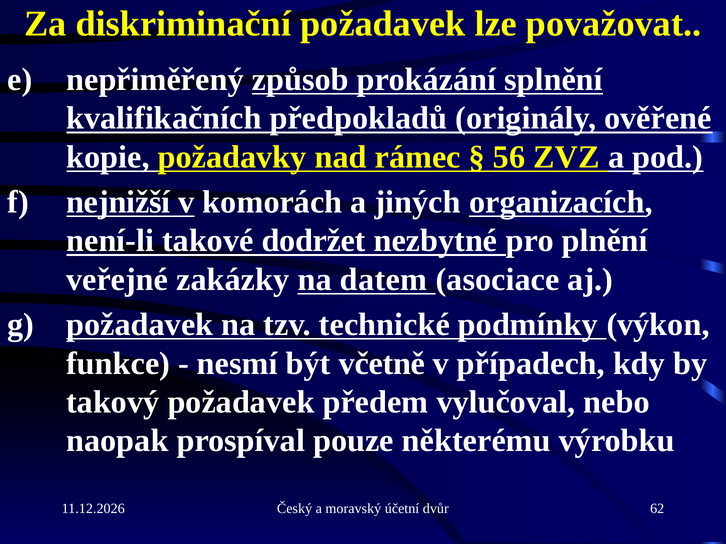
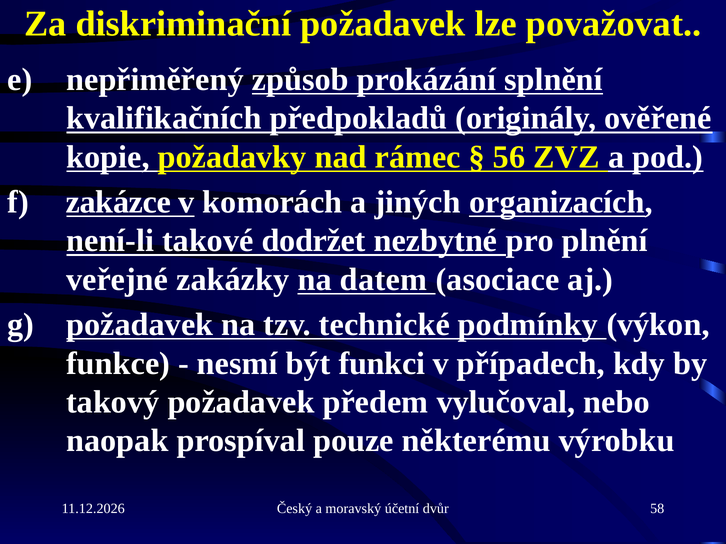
nejnižší: nejnižší -> zakázce
včetně: včetně -> funkci
62: 62 -> 58
